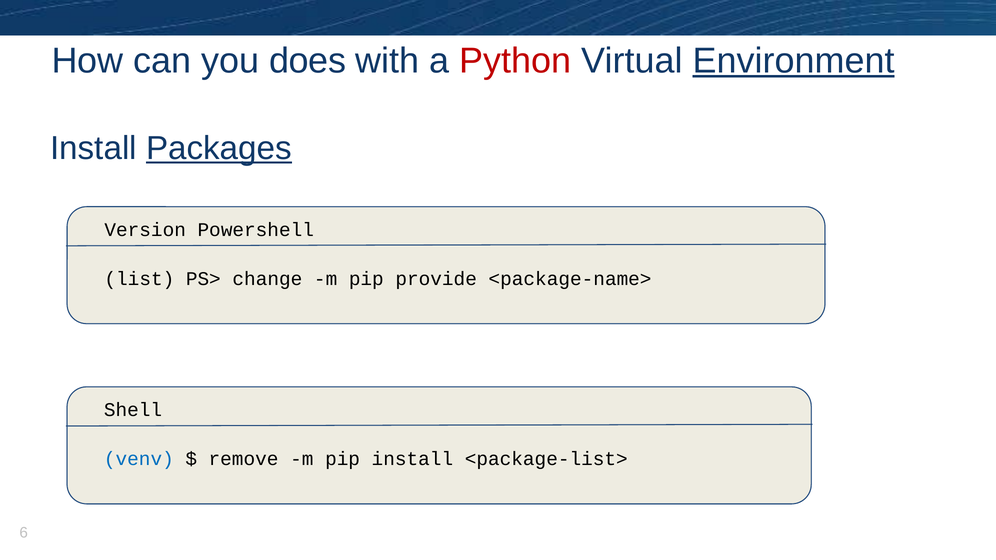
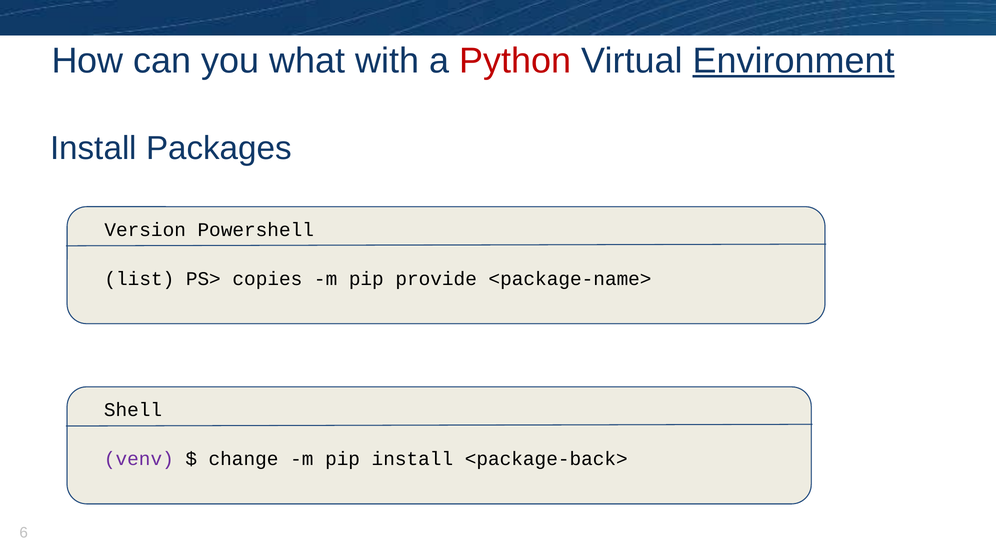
does: does -> what
Packages underline: present -> none
change: change -> copies
venv colour: blue -> purple
remove: remove -> change
<package-list>: <package-list> -> <package-back>
